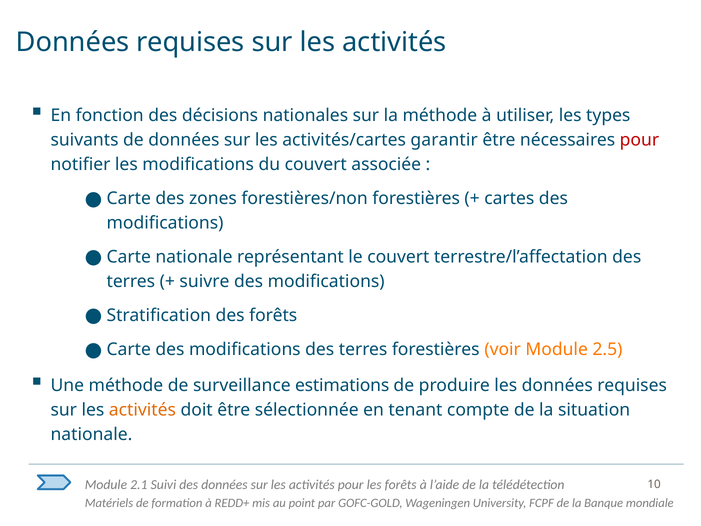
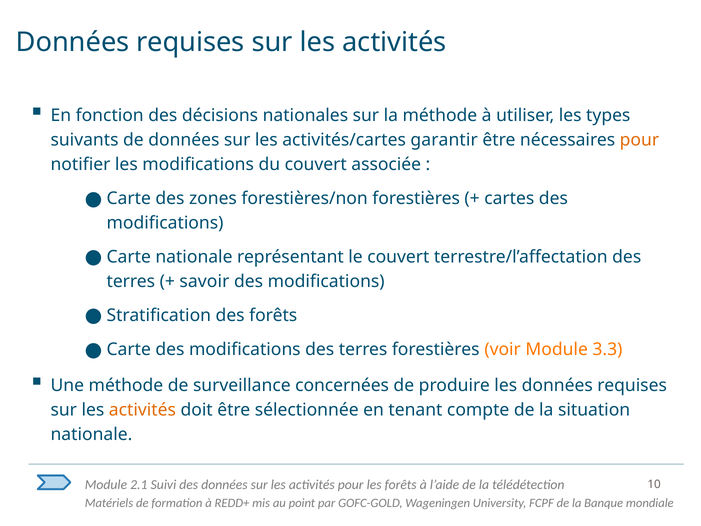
pour at (639, 140) colour: red -> orange
suivre: suivre -> savoir
2.5: 2.5 -> 3.3
estimations: estimations -> concernées
